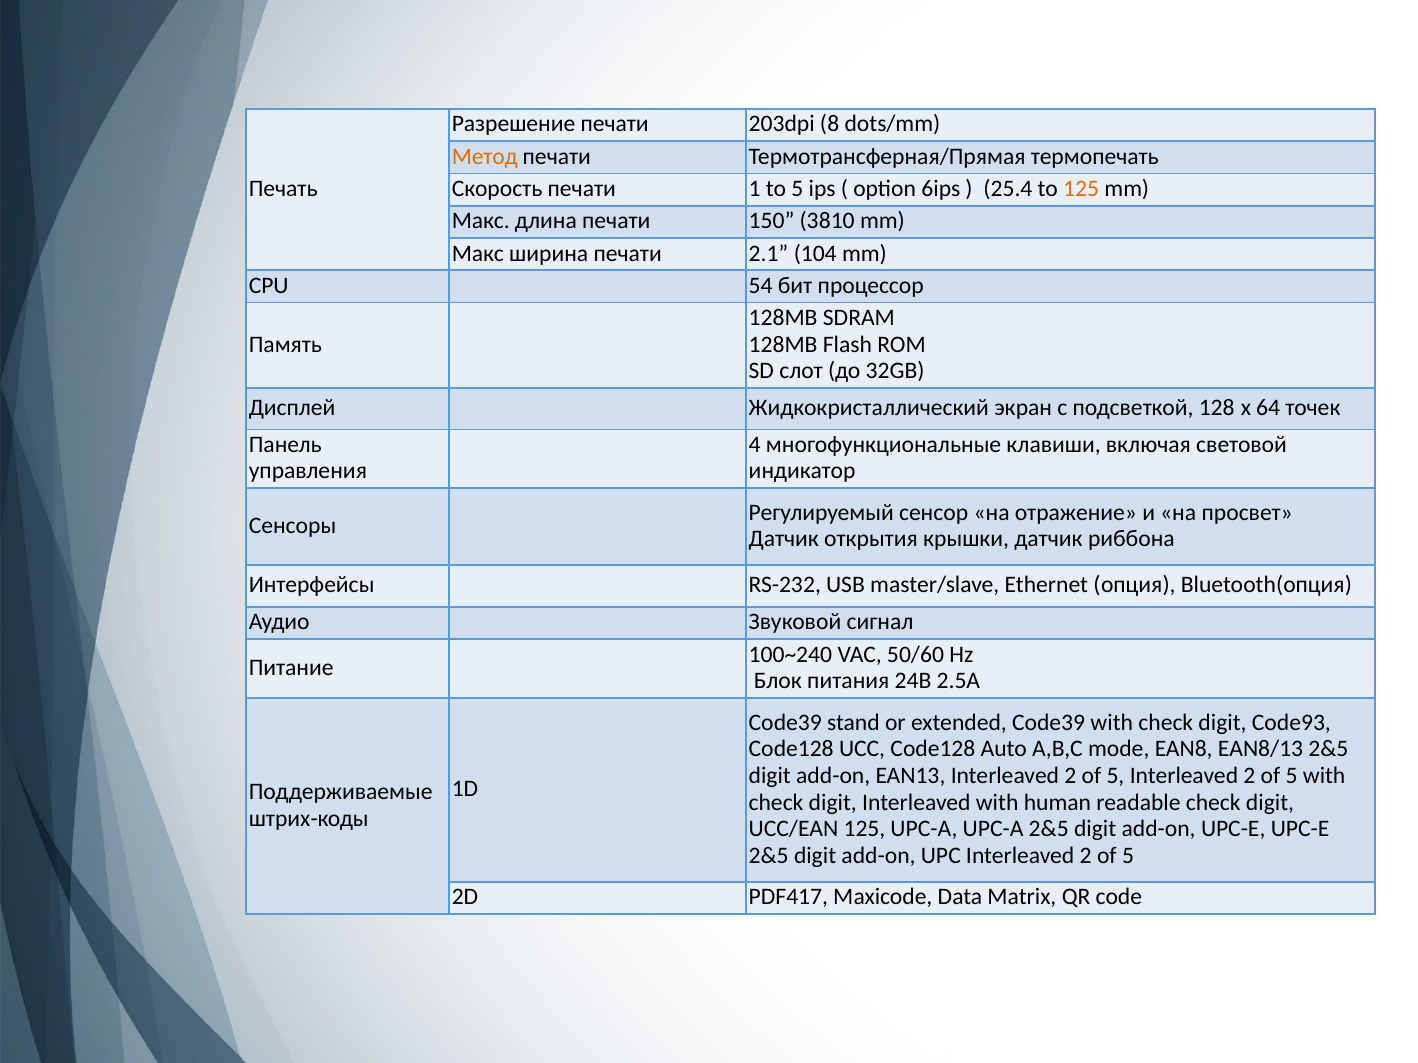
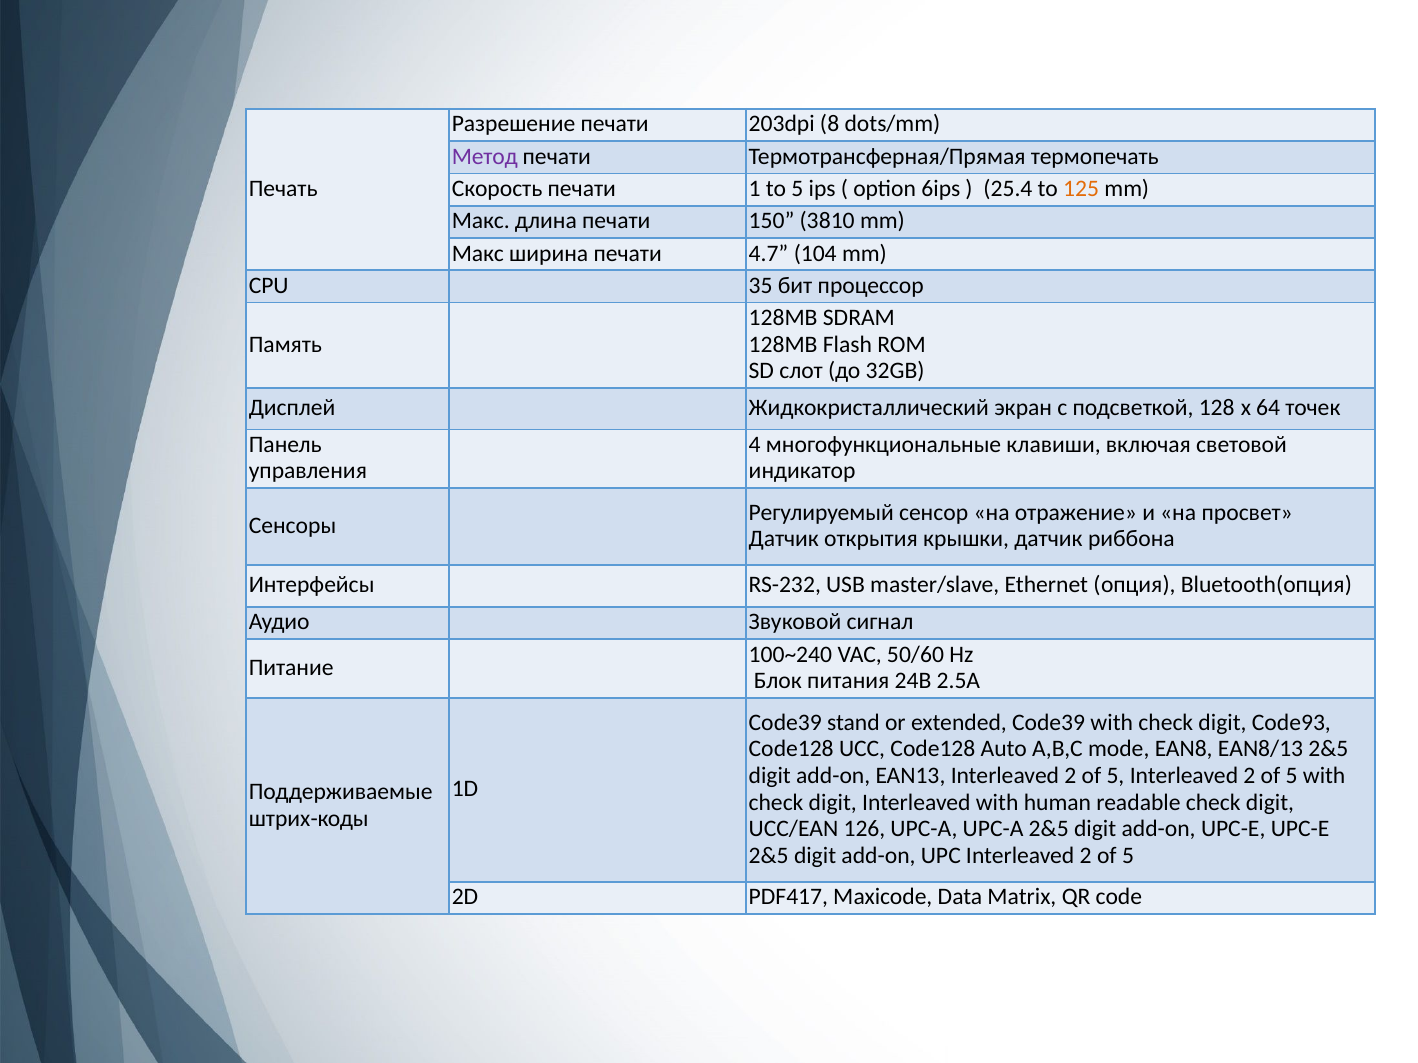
Метод colour: orange -> purple
2.1: 2.1 -> 4.7
54: 54 -> 35
UCC/EAN 125: 125 -> 126
